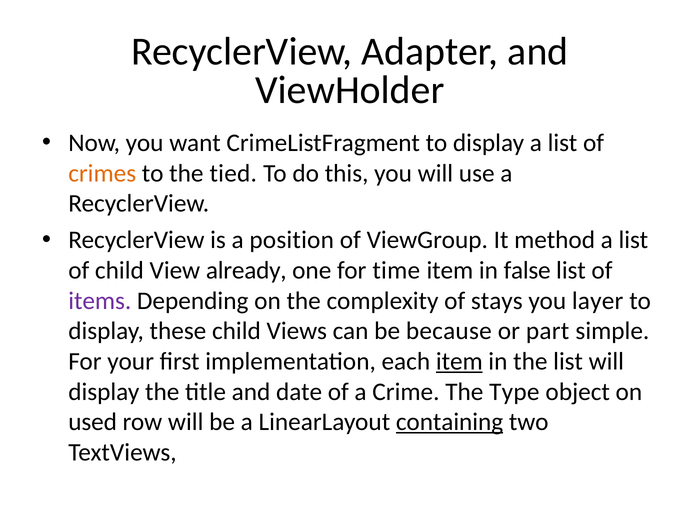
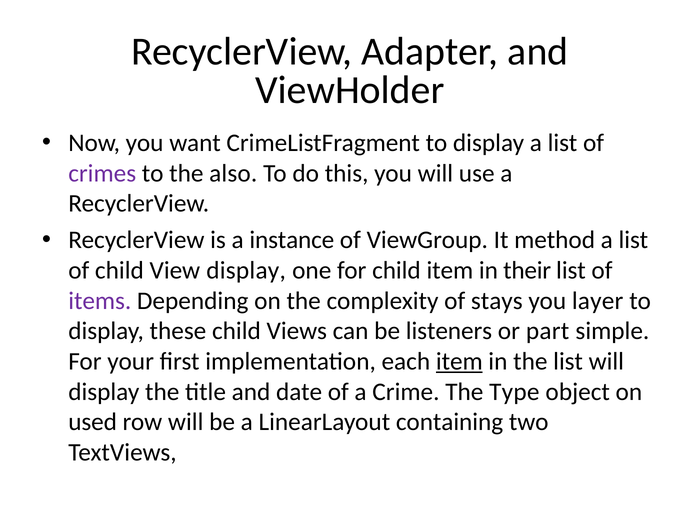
crimes colour: orange -> purple
tied: tied -> also
position: position -> instance
View already: already -> display
for time: time -> child
false: false -> their
because: because -> listeners
containing underline: present -> none
